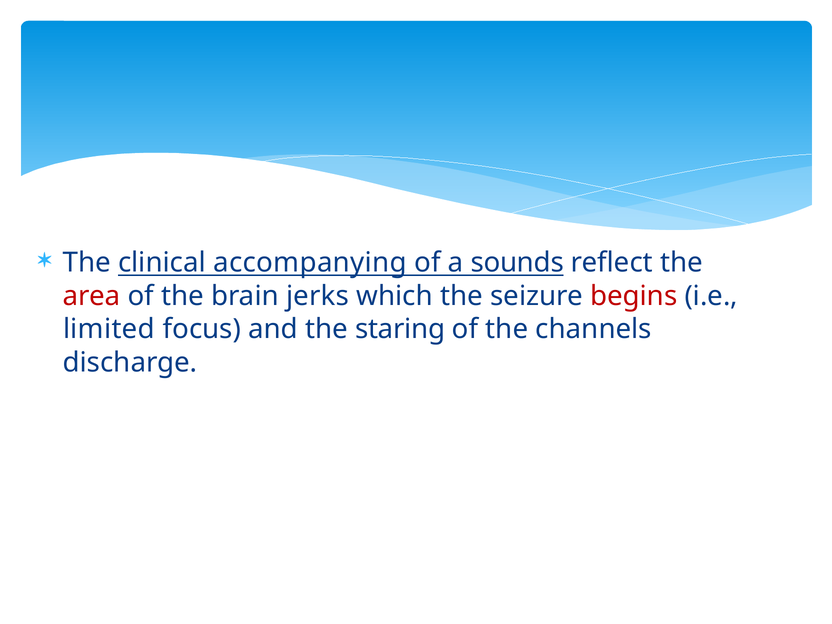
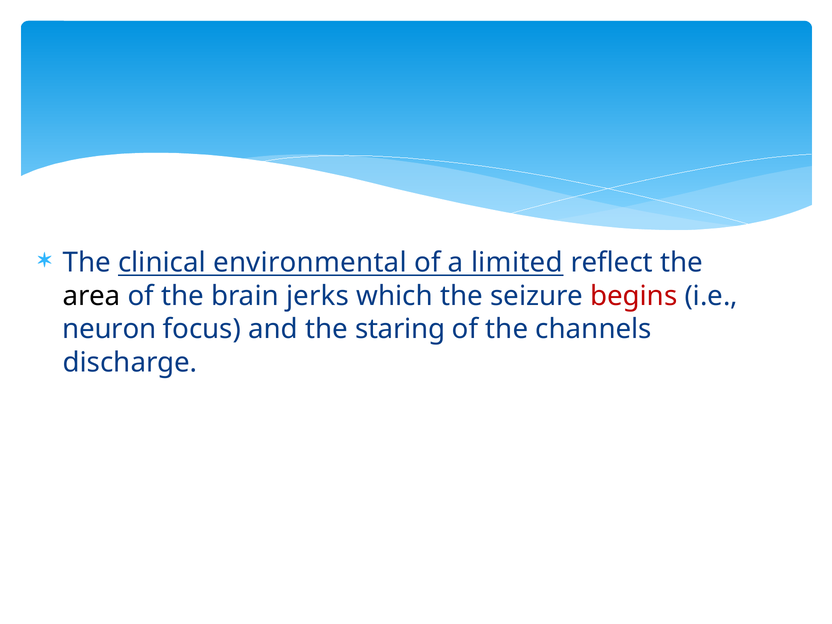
accompanying: accompanying -> environmental
sounds: sounds -> limited
area colour: red -> black
limited: limited -> neuron
